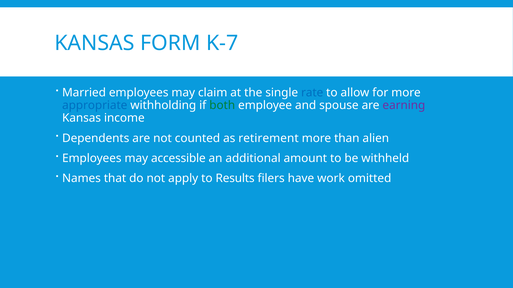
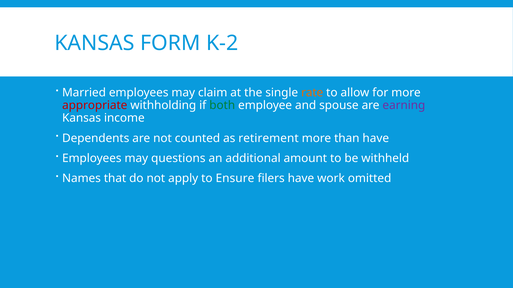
K-7: K-7 -> K-2
rate colour: blue -> orange
appropriate colour: blue -> red
than alien: alien -> have
accessible: accessible -> questions
Results: Results -> Ensure
